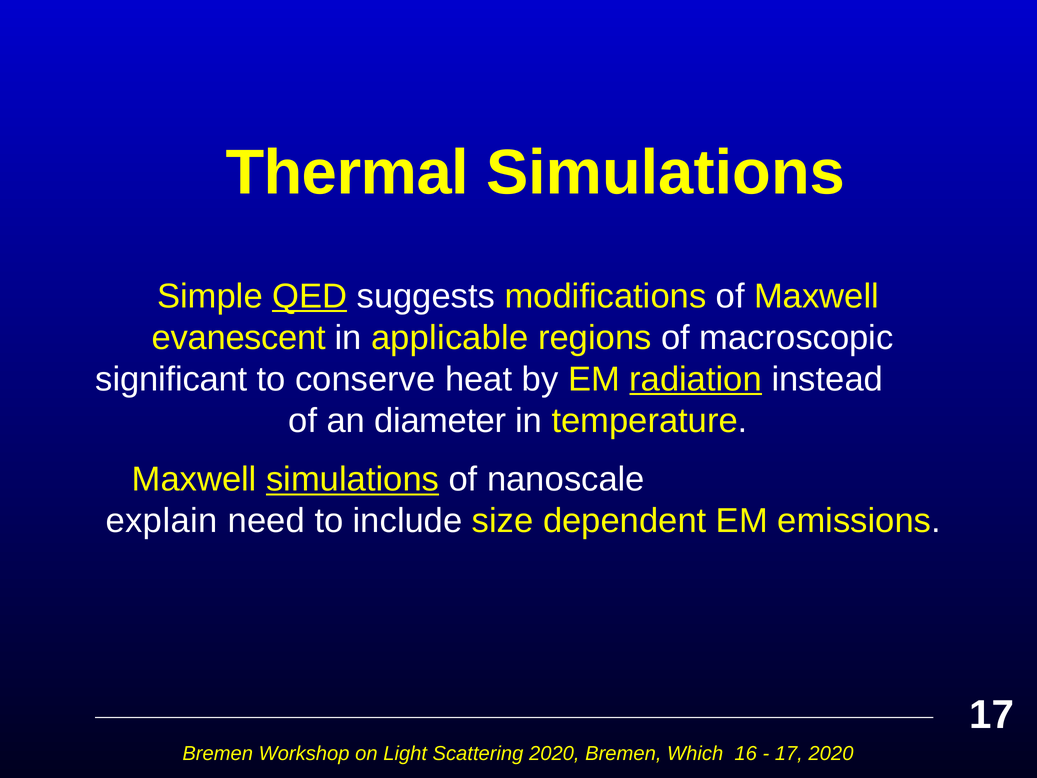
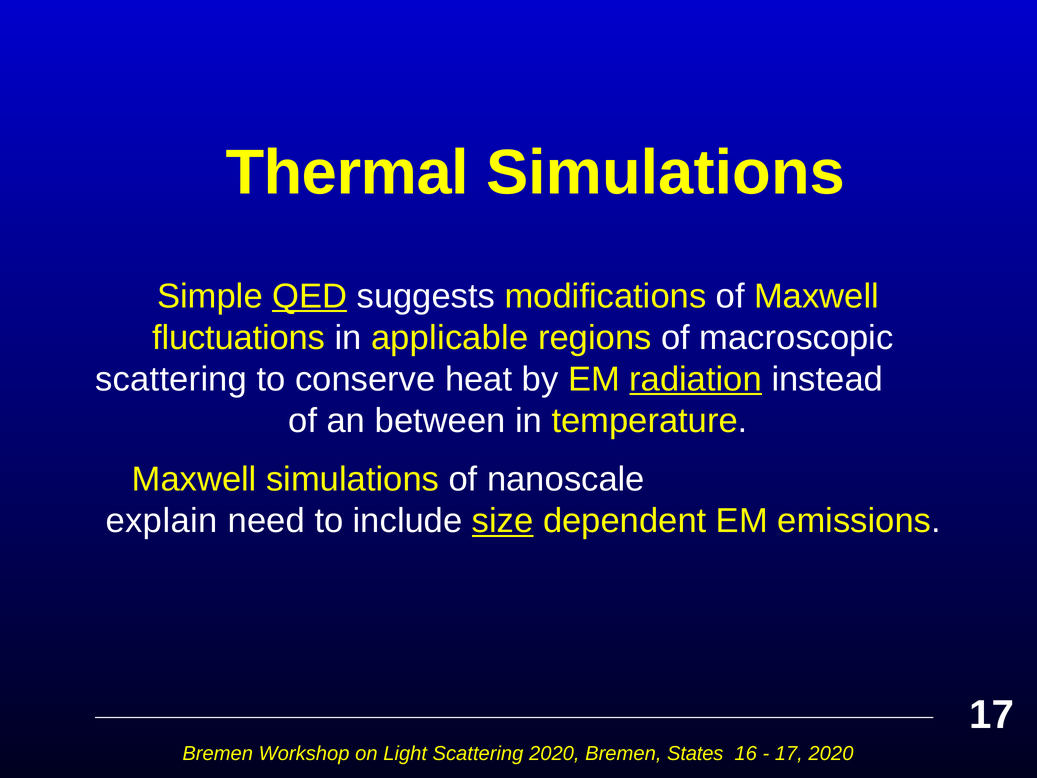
evanescent: evanescent -> fluctuations
significant at (171, 379): significant -> scattering
diameter: diameter -> between
simulations at (353, 479) underline: present -> none
size underline: none -> present
Which: Which -> States
